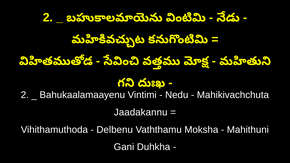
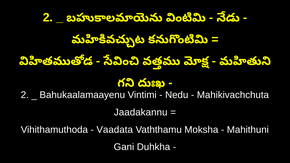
Delbenu: Delbenu -> Vaadata
